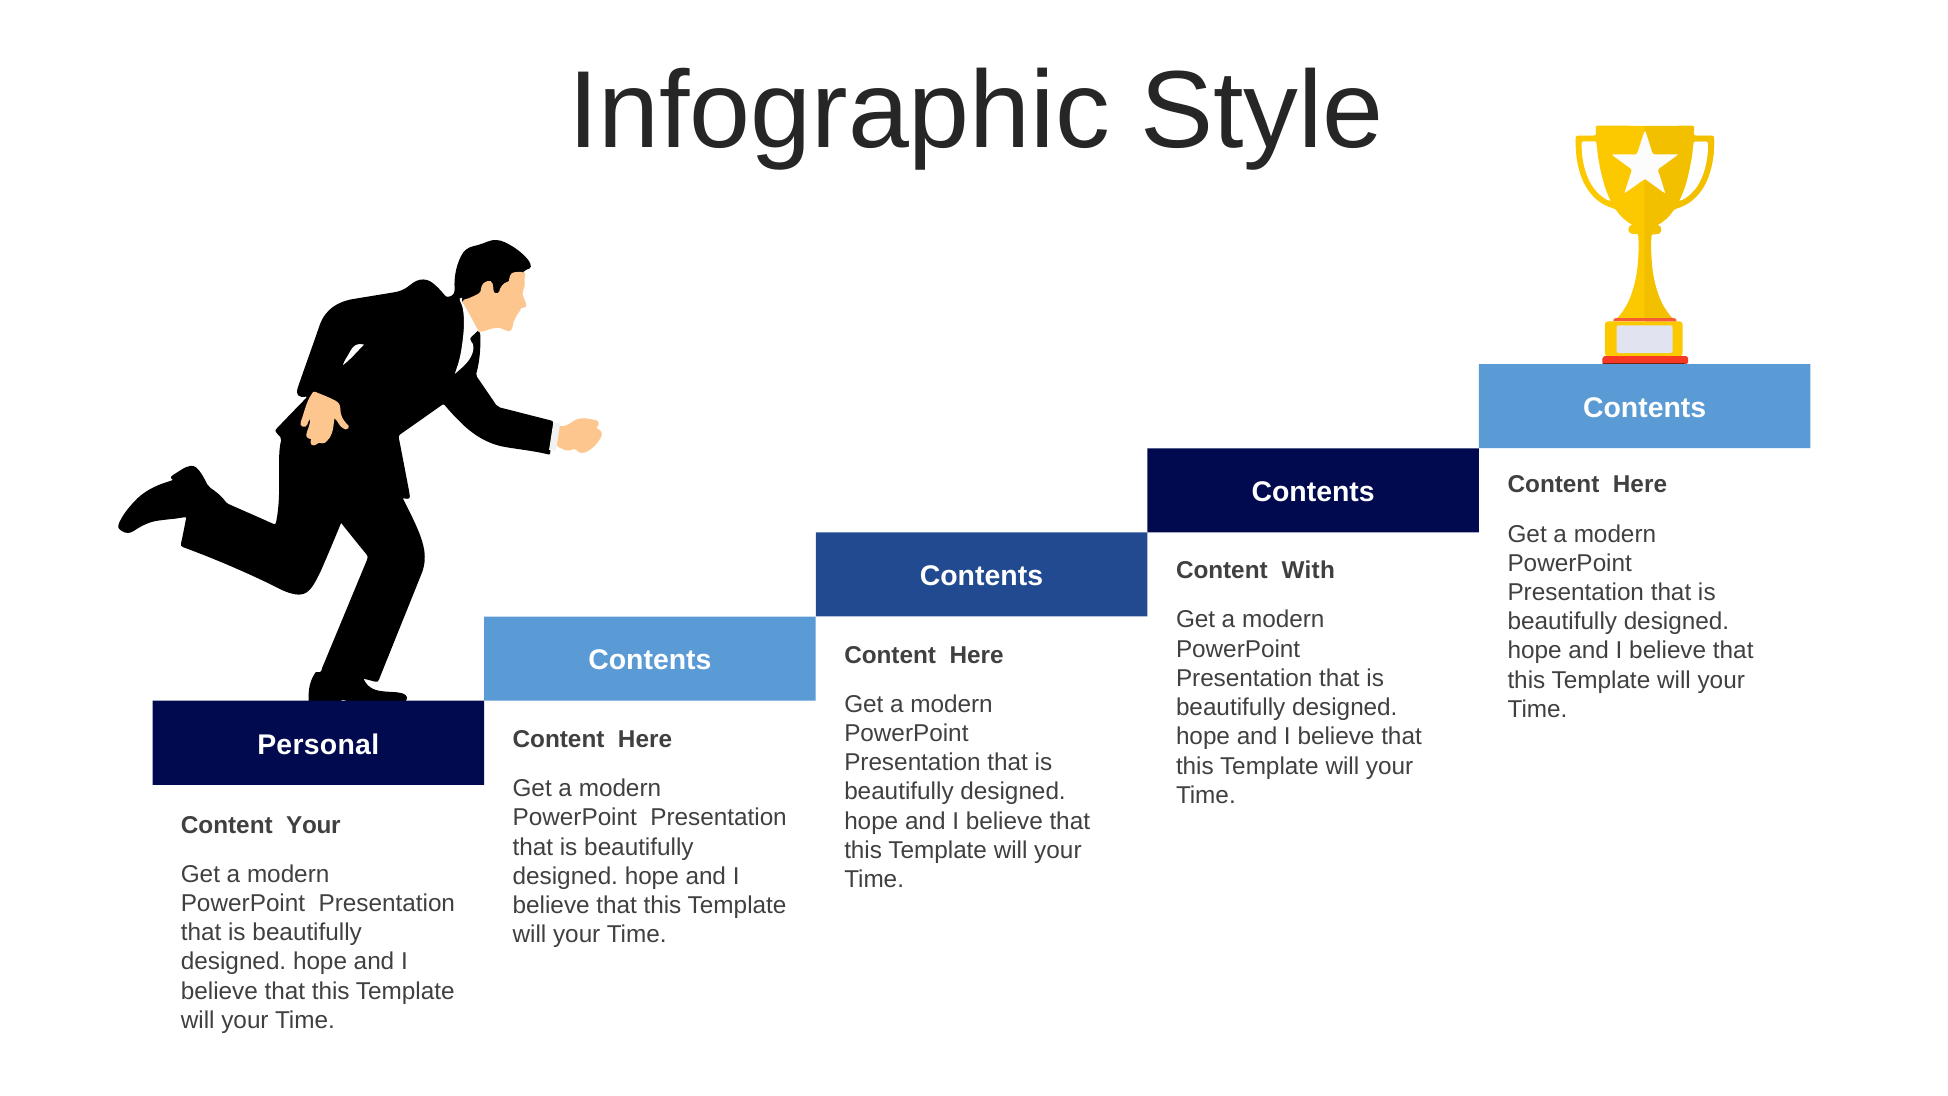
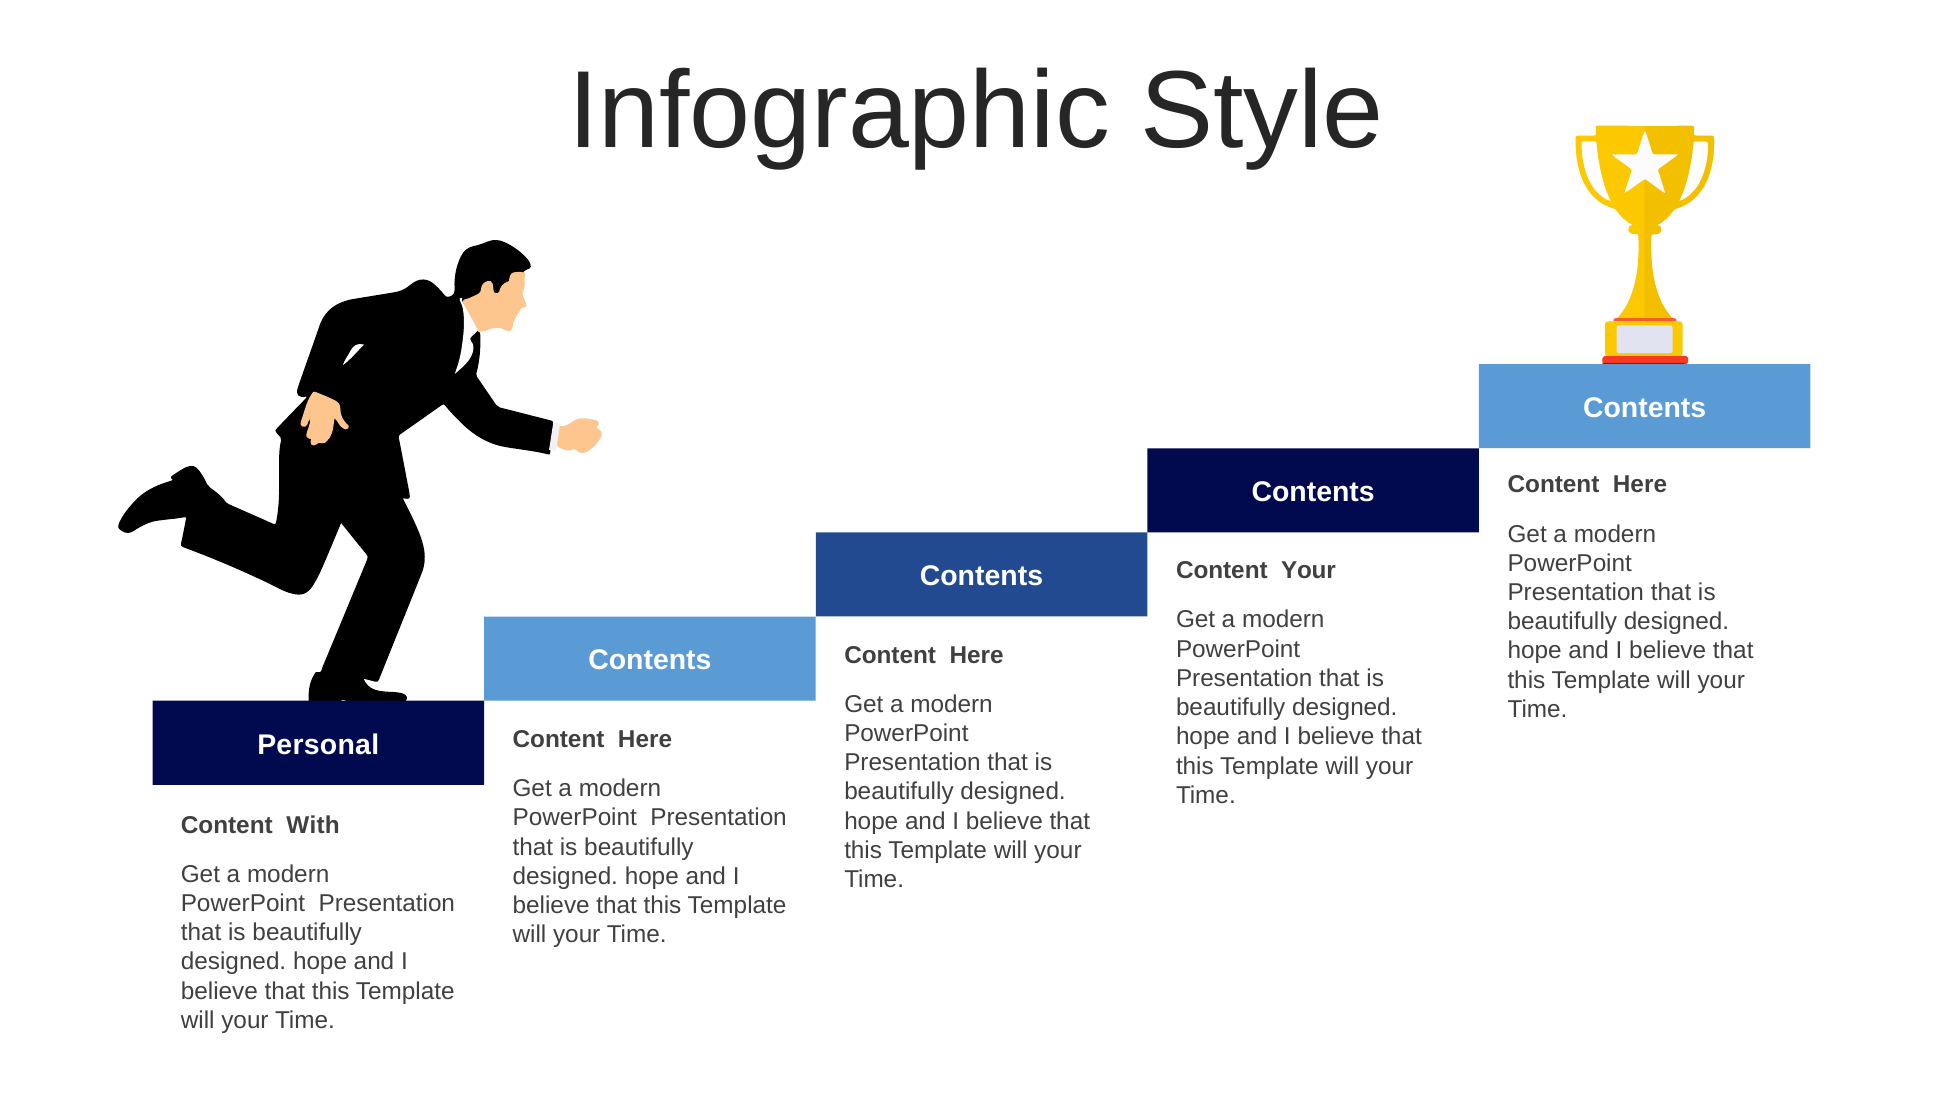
Content With: With -> Your
Content Your: Your -> With
